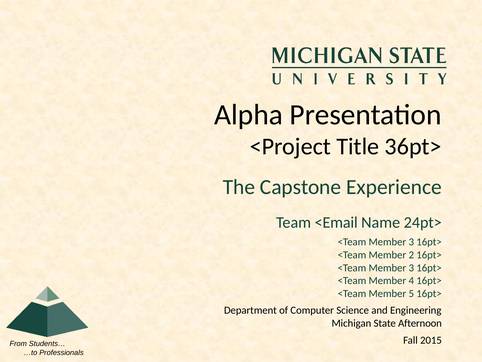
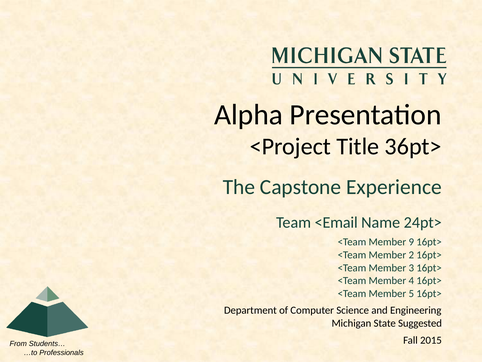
3 at (411, 242): 3 -> 9
Afternoon: Afternoon -> Suggested
